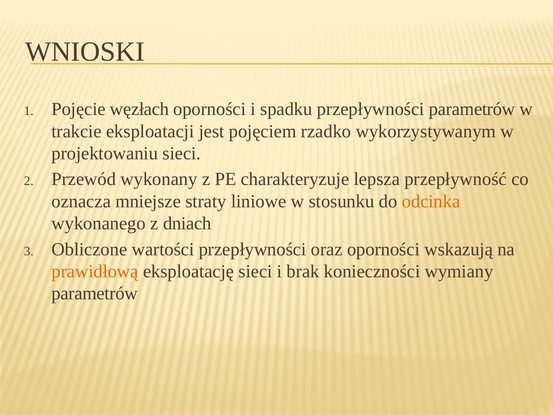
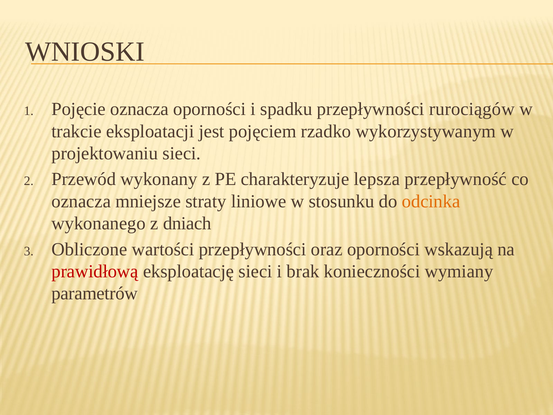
Pojęcie węzłach: węzłach -> oznacza
przepływności parametrów: parametrów -> rurociągów
prawidłową colour: orange -> red
